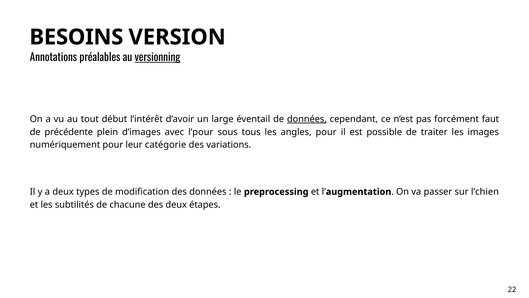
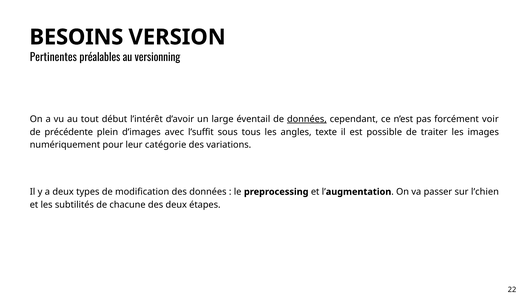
Annotations: Annotations -> Pertinentes
versionning underline: present -> none
faut: faut -> voir
l’pour: l’pour -> l’suffit
angles pour: pour -> texte
